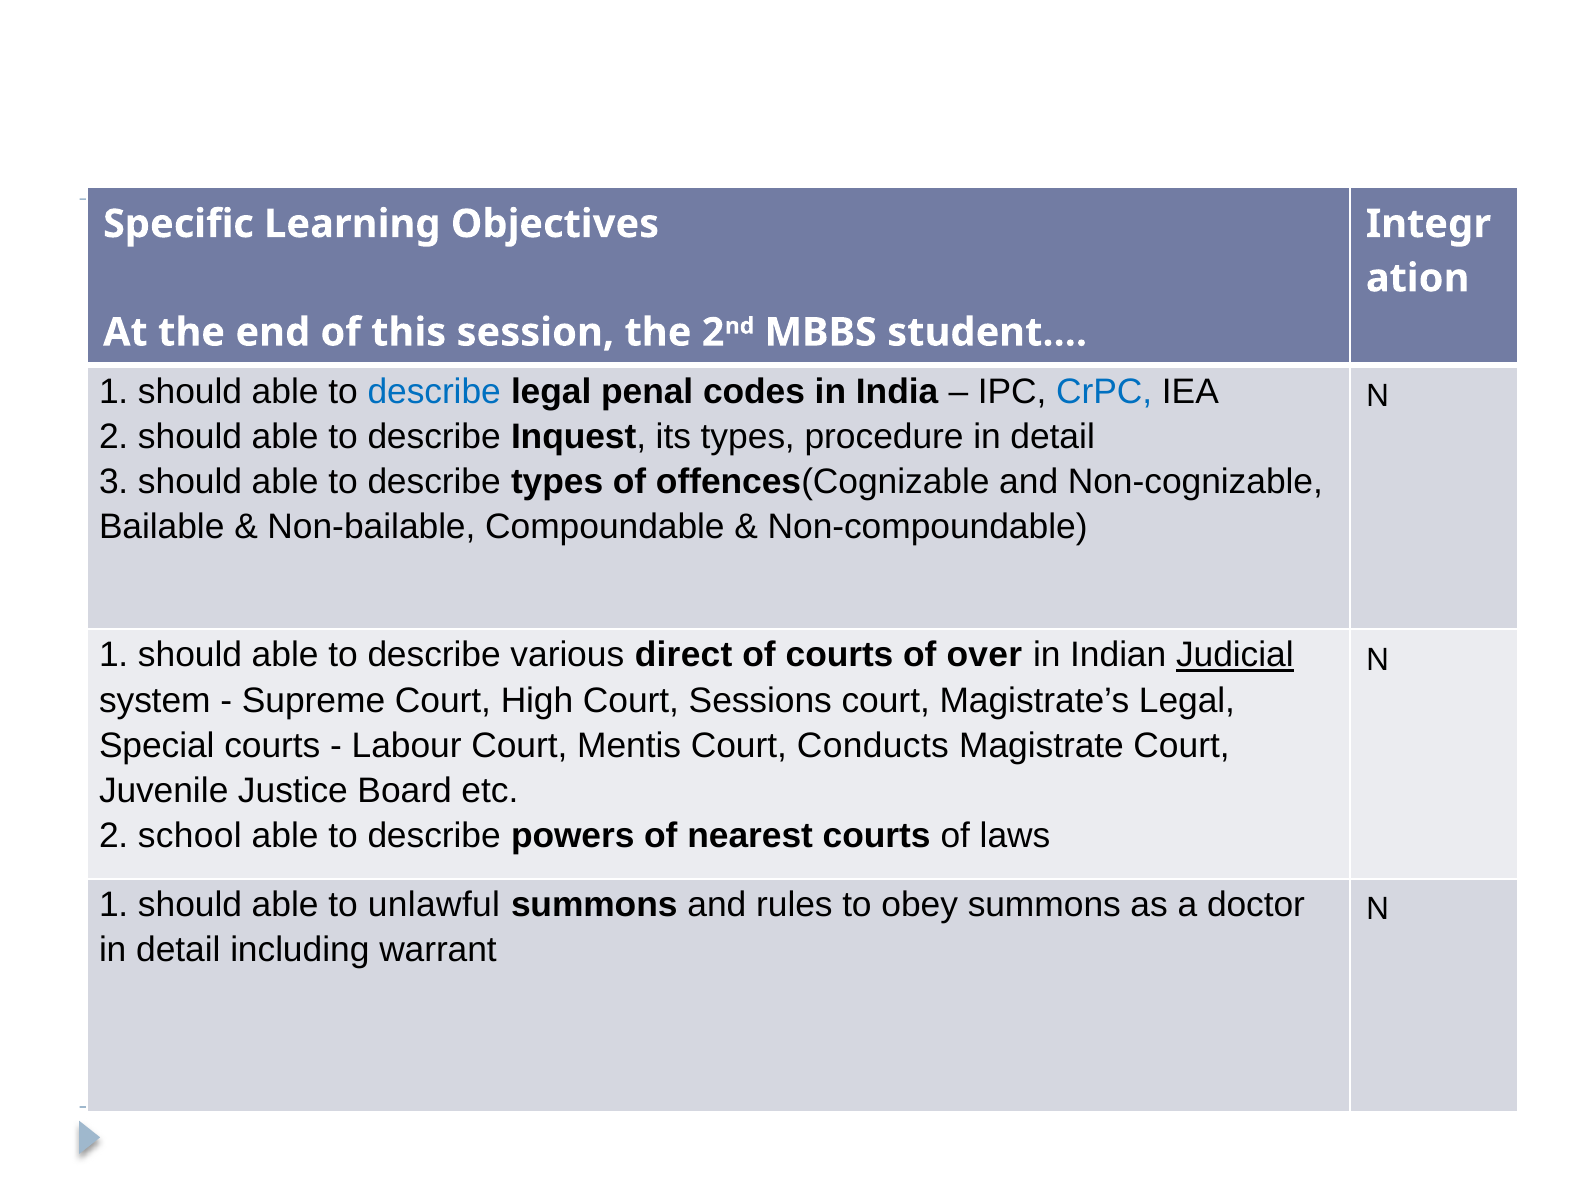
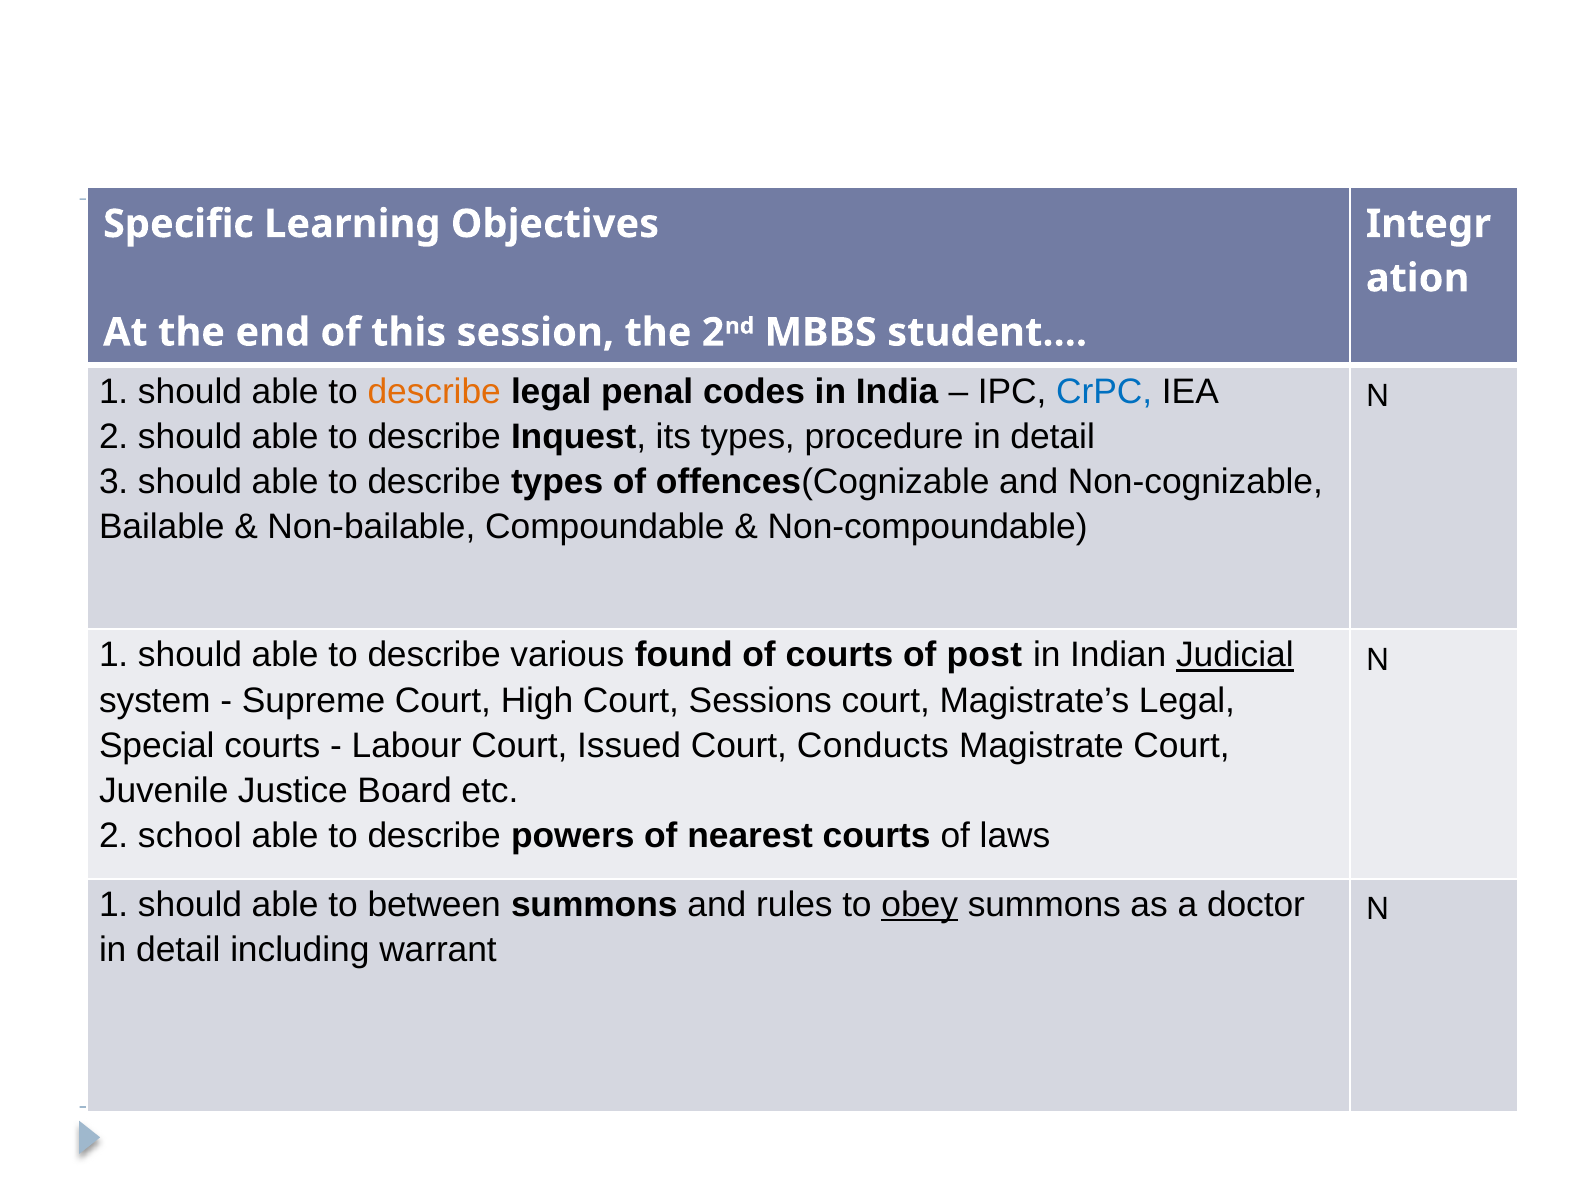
describe at (434, 391) colour: blue -> orange
direct: direct -> found
over: over -> post
Mentis: Mentis -> Issued
unlawful: unlawful -> between
obey underline: none -> present
